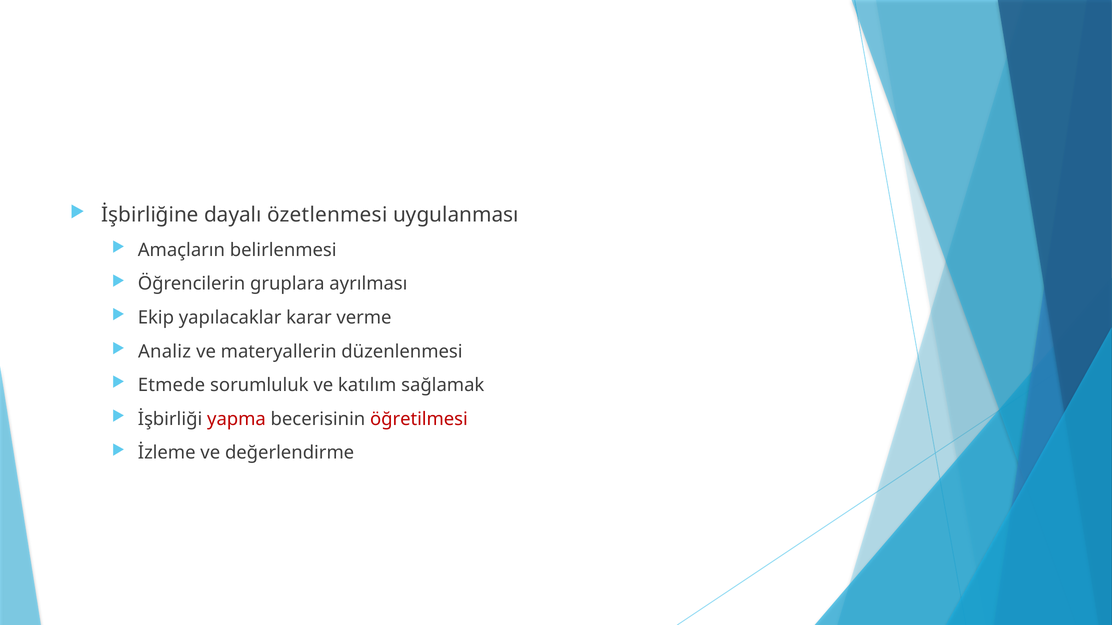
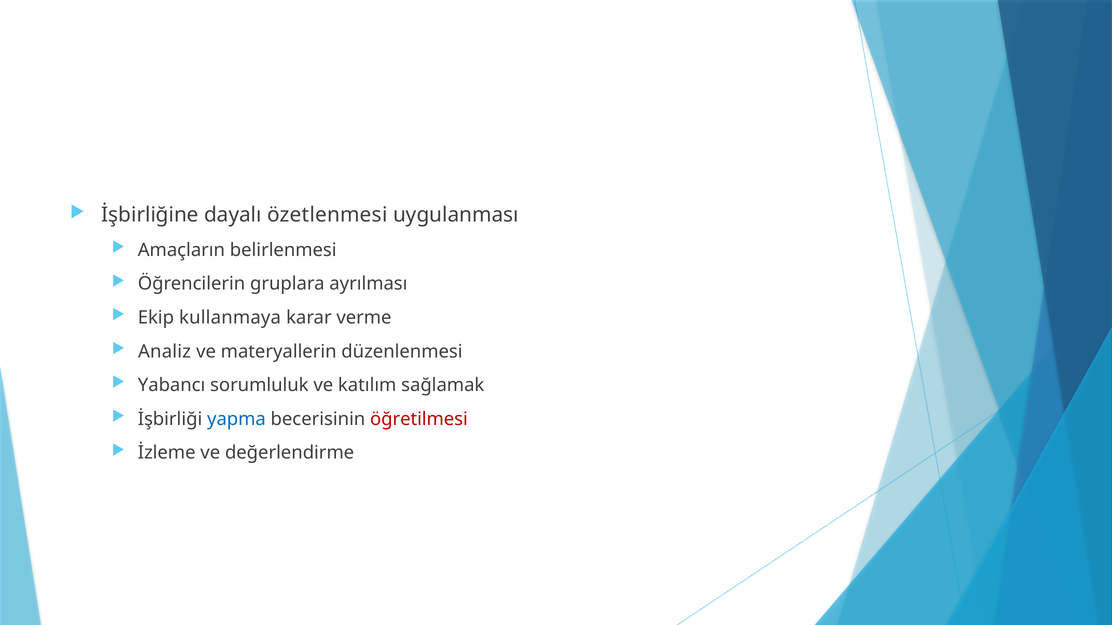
yapılacaklar: yapılacaklar -> kullanmaya
Etmede: Etmede -> Yabancı
yapma colour: red -> blue
